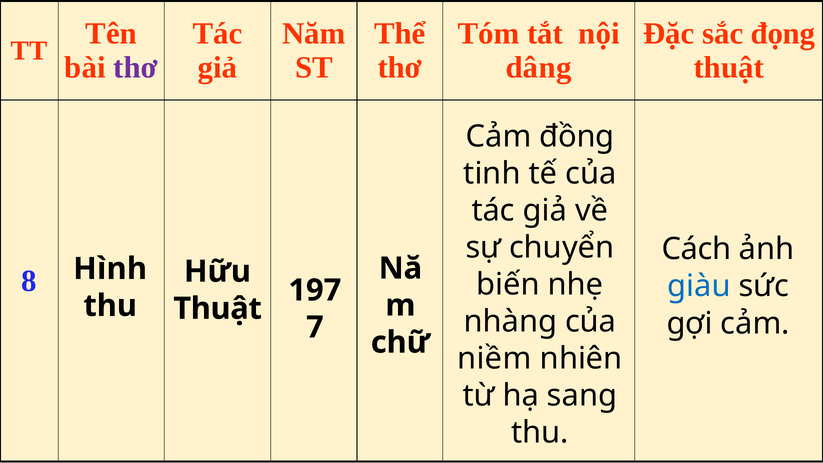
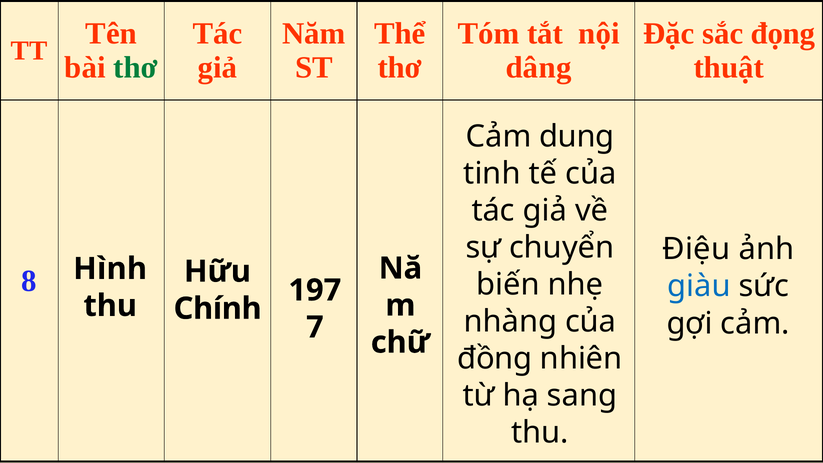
thơ at (136, 68) colour: purple -> green
đồng: đồng -> dung
Cách: Cách -> Điệu
Thuật at (218, 309): Thuật -> Chính
niềm: niềm -> đồng
